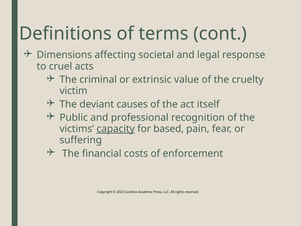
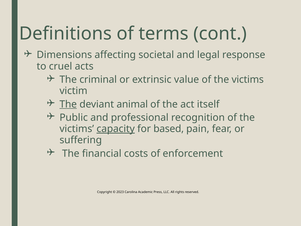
value of the cruelty: cruelty -> victims
The at (68, 104) underline: none -> present
causes: causes -> animal
